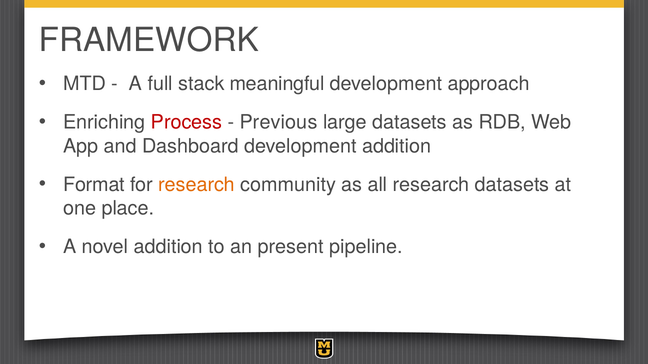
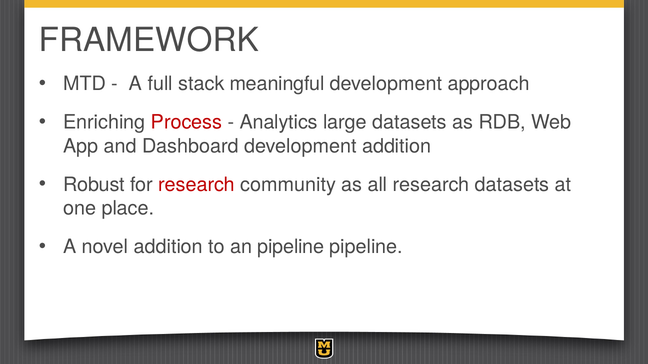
Previous: Previous -> Analytics
Format: Format -> Robust
research at (197, 185) colour: orange -> red
an present: present -> pipeline
